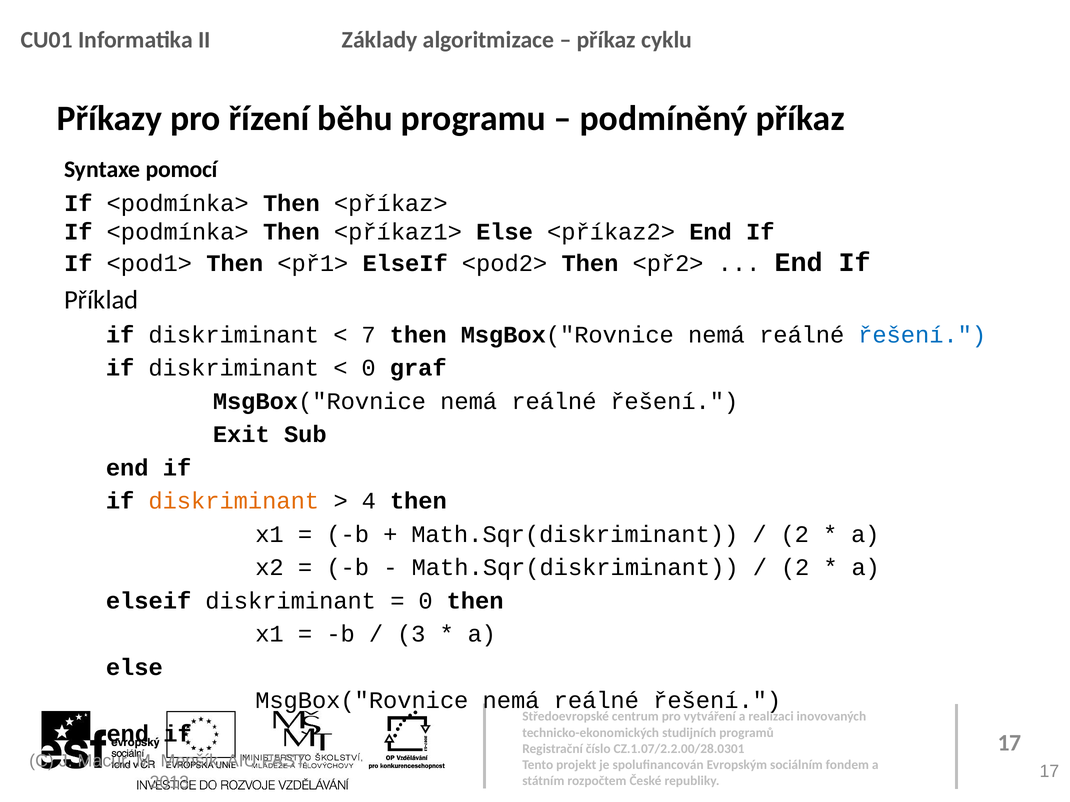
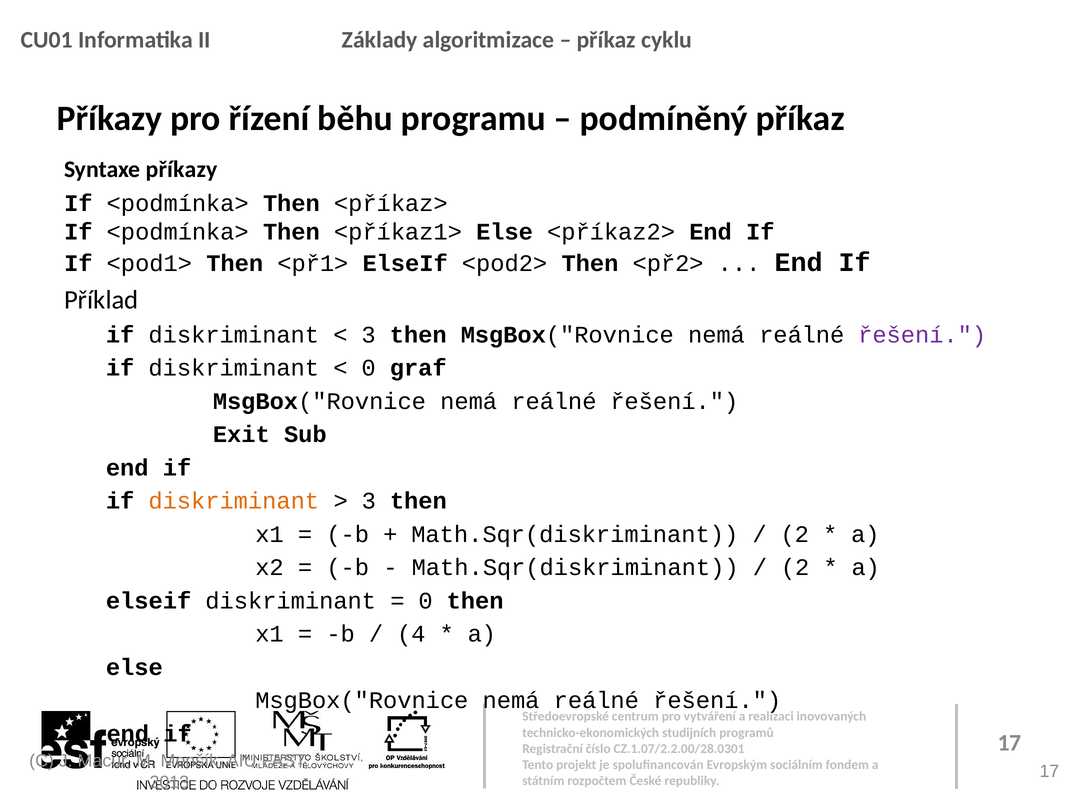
Syntaxe pomocí: pomocí -> příkazy
7 at (369, 335): 7 -> 3
řešení at (922, 335) colour: blue -> purple
4 at (369, 501): 4 -> 3
3: 3 -> 4
